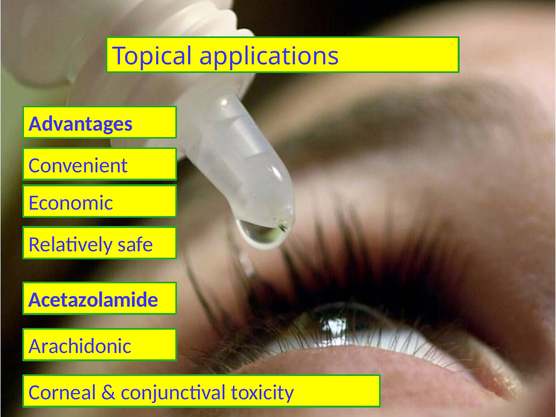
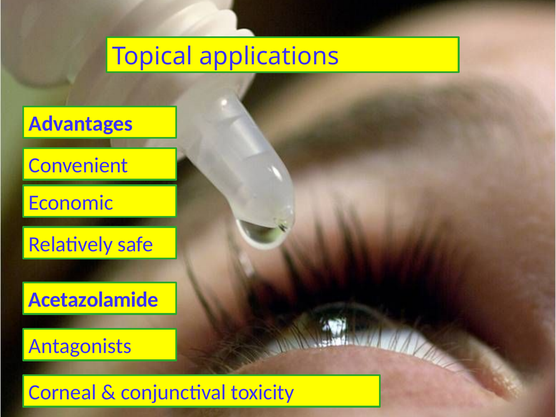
Arachidonic: Arachidonic -> Antagonists
